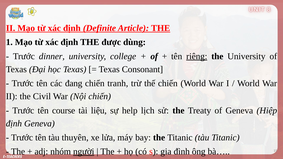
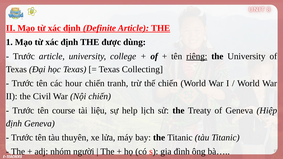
Trước dinner: dinner -> article
Consonant: Consonant -> Collecting
đang: đang -> hour
người underline: present -> none
